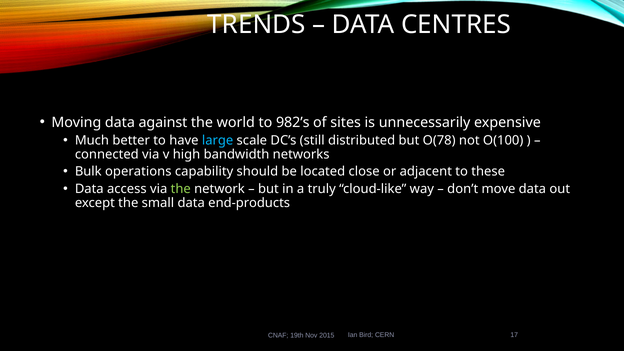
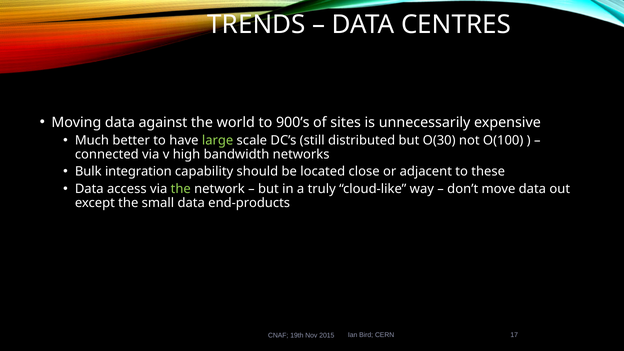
982’s: 982’s -> 900’s
large colour: light blue -> light green
O(78: O(78 -> O(30
operations: operations -> integration
